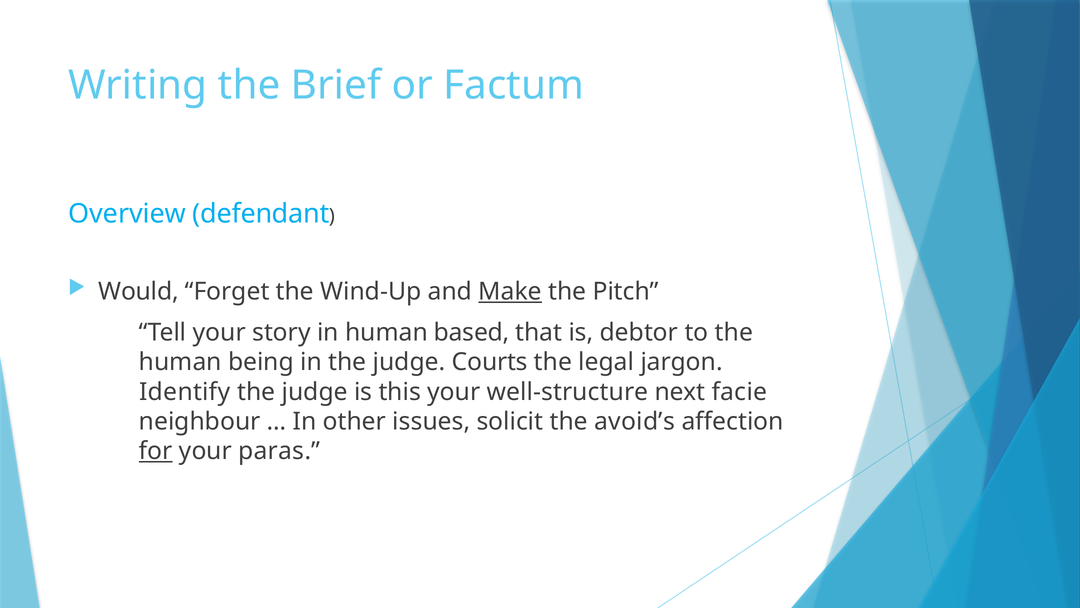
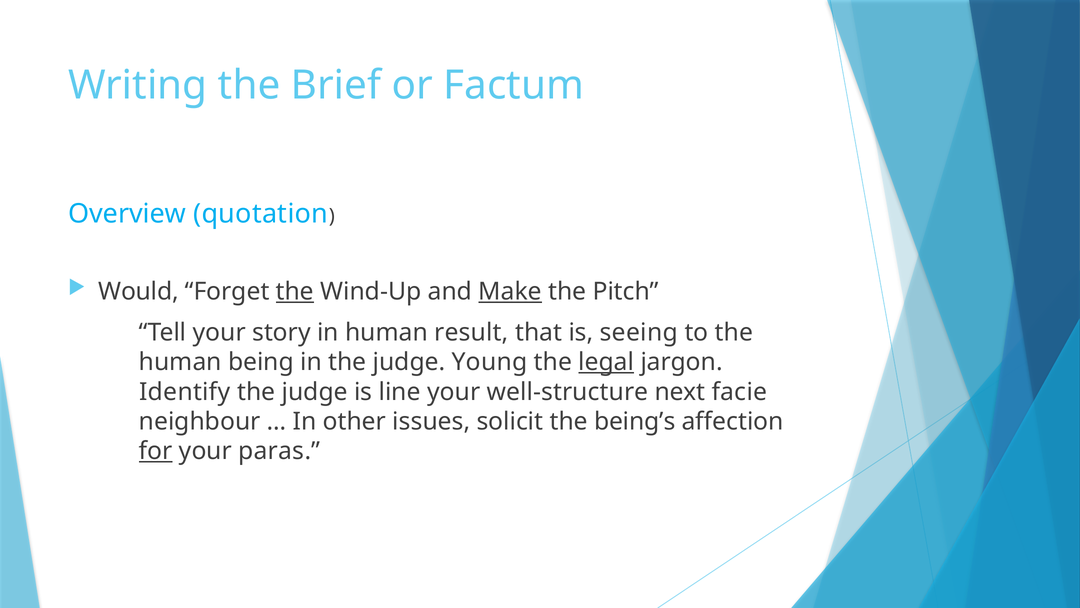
defendant: defendant -> quotation
the at (295, 291) underline: none -> present
based: based -> result
debtor: debtor -> seeing
Courts: Courts -> Young
legal underline: none -> present
this: this -> line
avoid’s: avoid’s -> being’s
